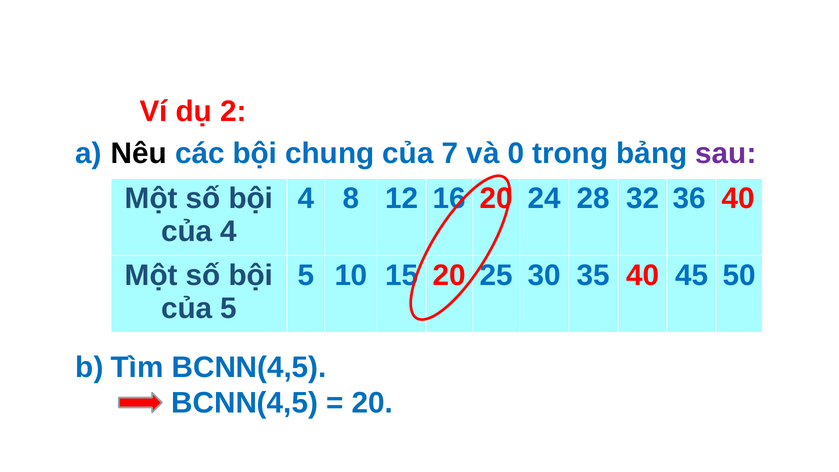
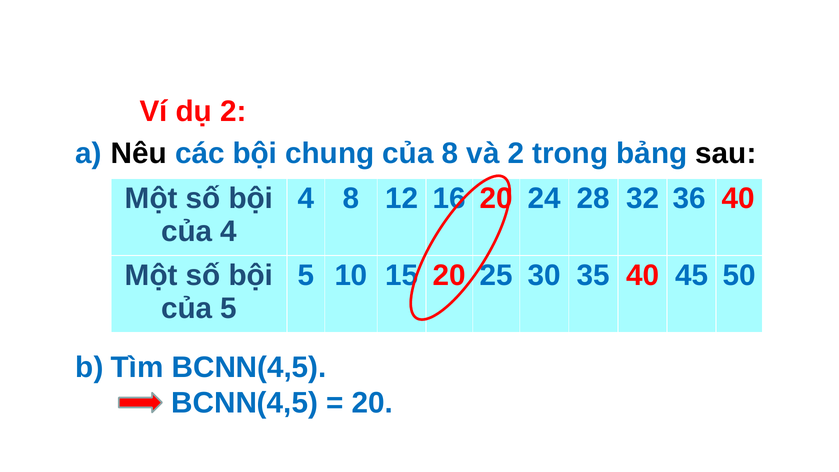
của 7: 7 -> 8
và 0: 0 -> 2
sau colour: purple -> black
